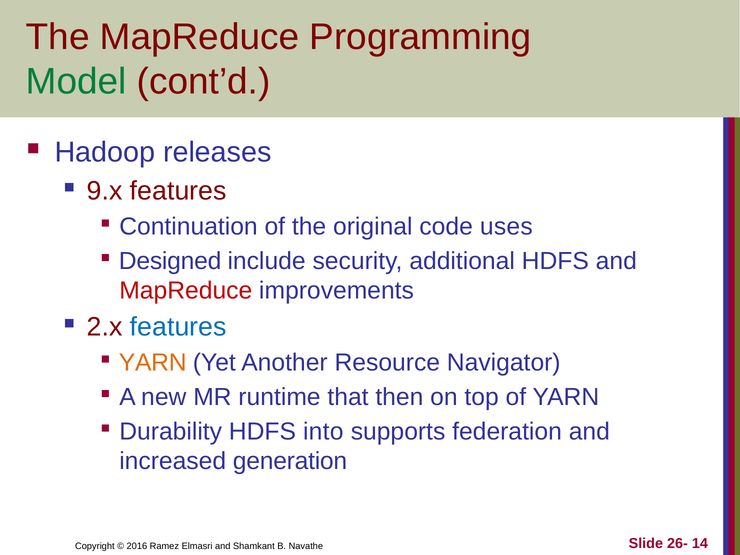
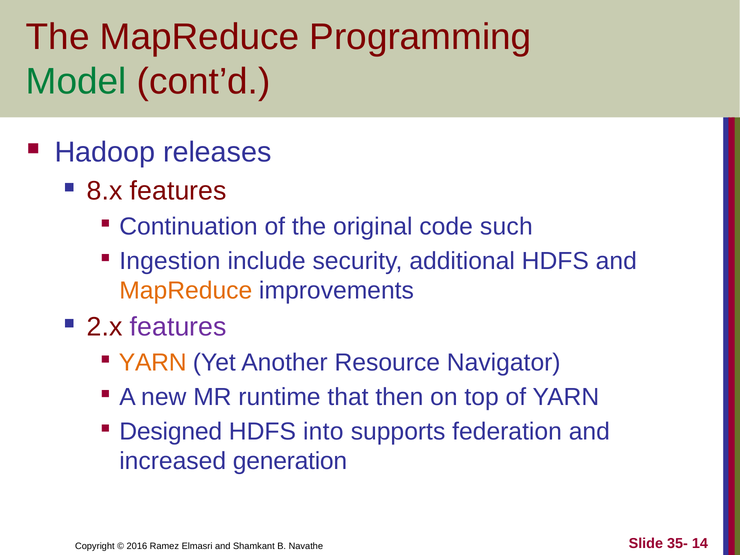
9.x: 9.x -> 8.x
uses: uses -> such
Designed: Designed -> Ingestion
MapReduce at (186, 291) colour: red -> orange
features at (178, 327) colour: blue -> purple
Durability: Durability -> Designed
26-: 26- -> 35-
